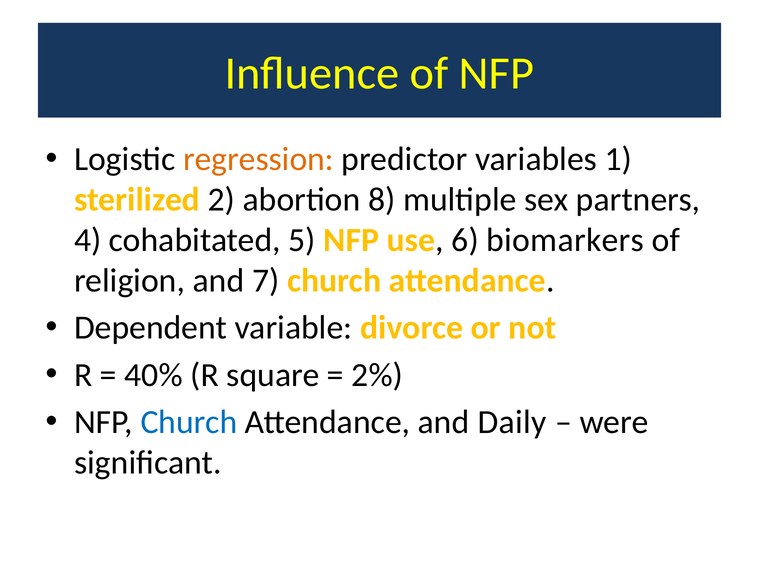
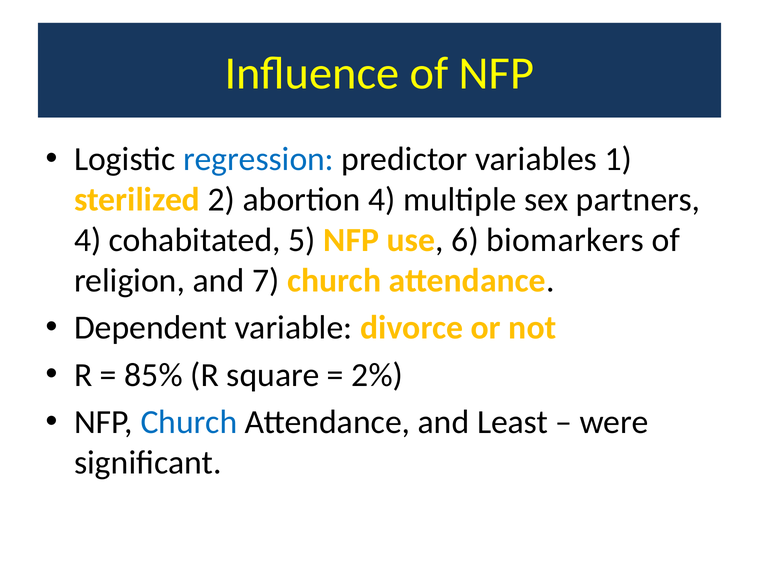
regression colour: orange -> blue
abortion 8: 8 -> 4
40%: 40% -> 85%
Daily: Daily -> Least
